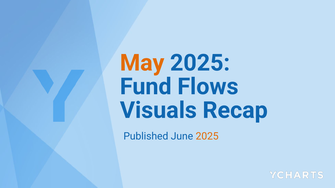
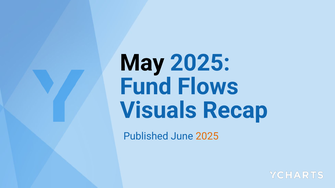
May colour: orange -> black
